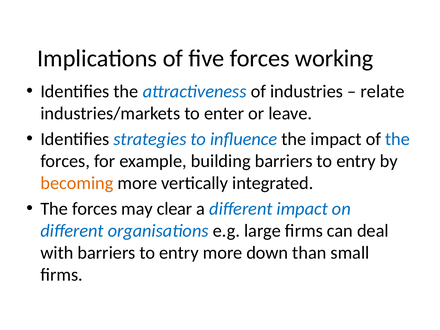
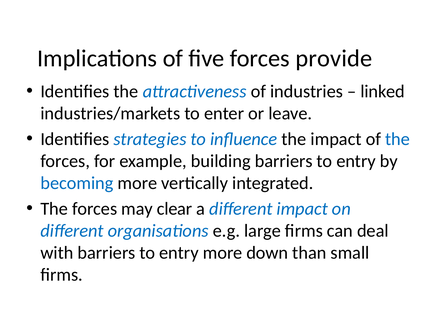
working: working -> provide
relate: relate -> linked
becoming colour: orange -> blue
